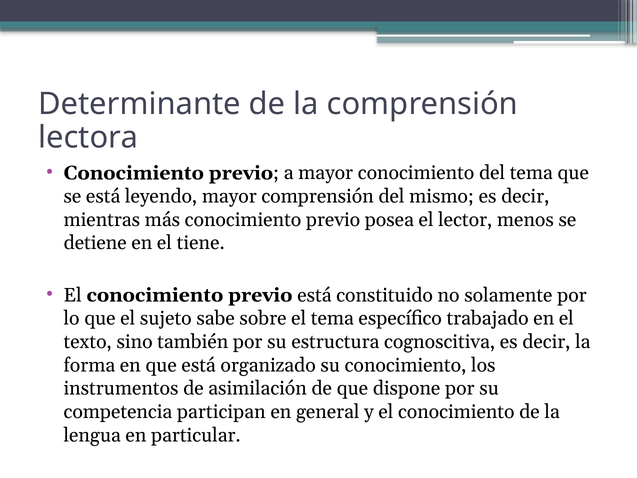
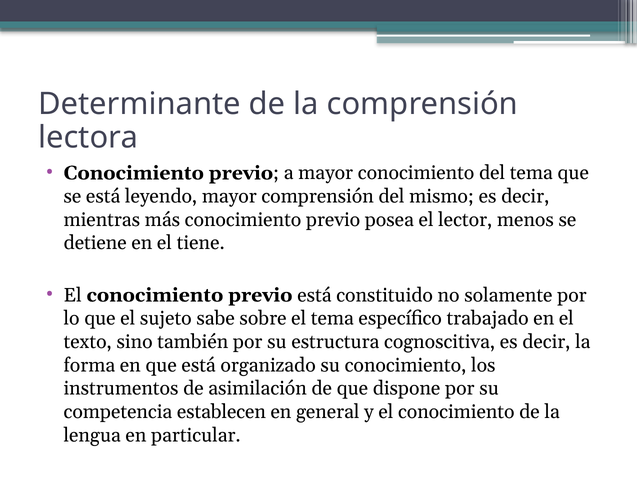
participan: participan -> establecen
